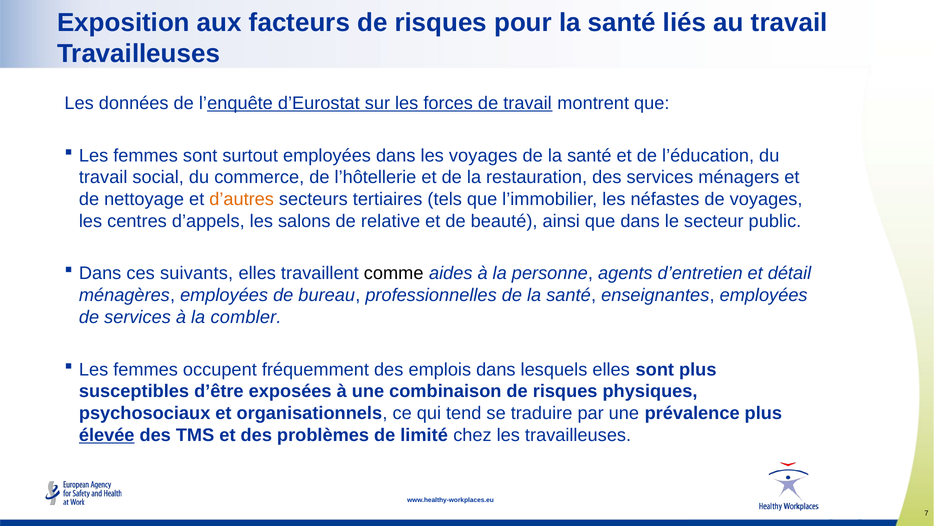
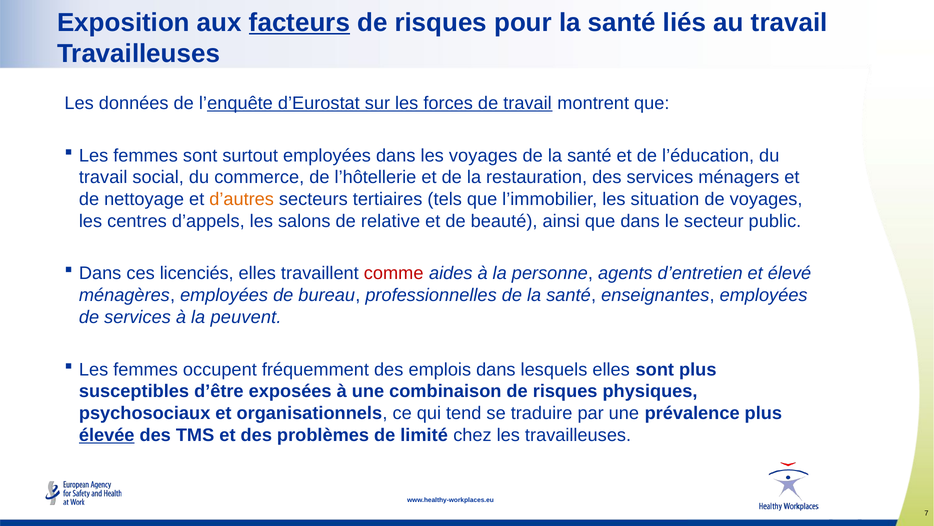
facteurs underline: none -> present
néfastes: néfastes -> situation
suivants: suivants -> licenciés
comme colour: black -> red
détail: détail -> élevé
combler: combler -> peuvent
